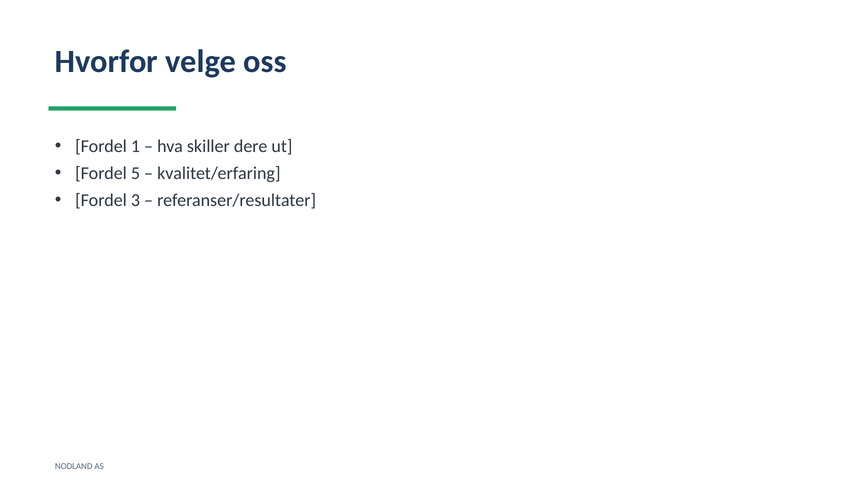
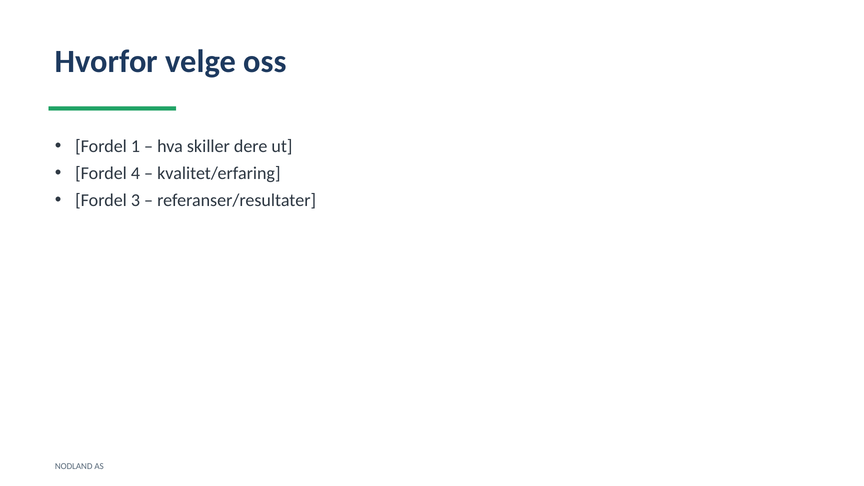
5: 5 -> 4
